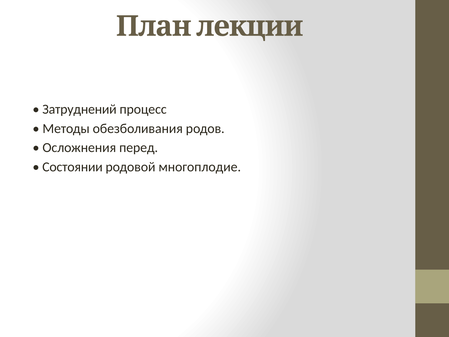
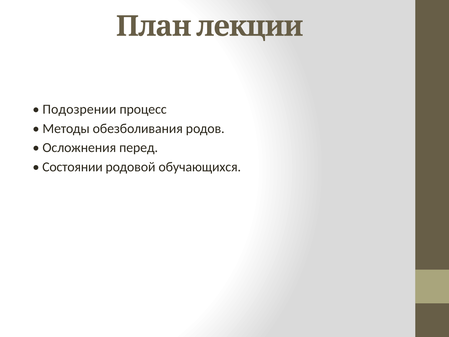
Затруднений: Затруднений -> Подозрении
многоплодие: многоплодие -> обучающихся
